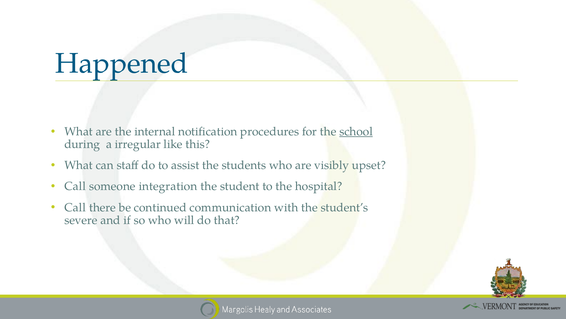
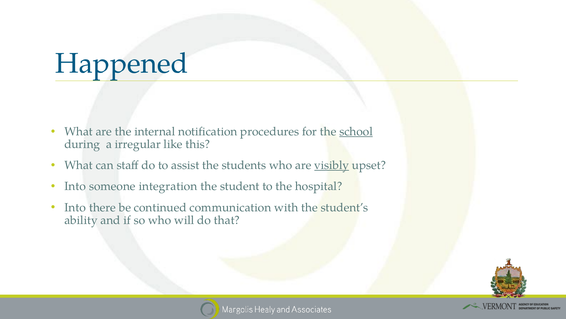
visibly underline: none -> present
Call at (75, 186): Call -> Into
Call at (75, 207): Call -> Into
severe: severe -> ability
